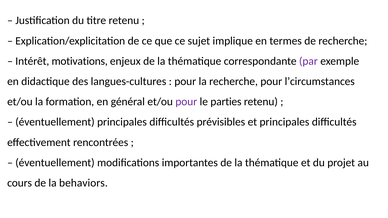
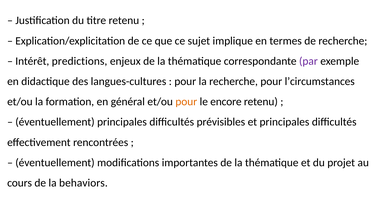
motivations: motivations -> predictions
pour at (186, 102) colour: purple -> orange
parties: parties -> encore
